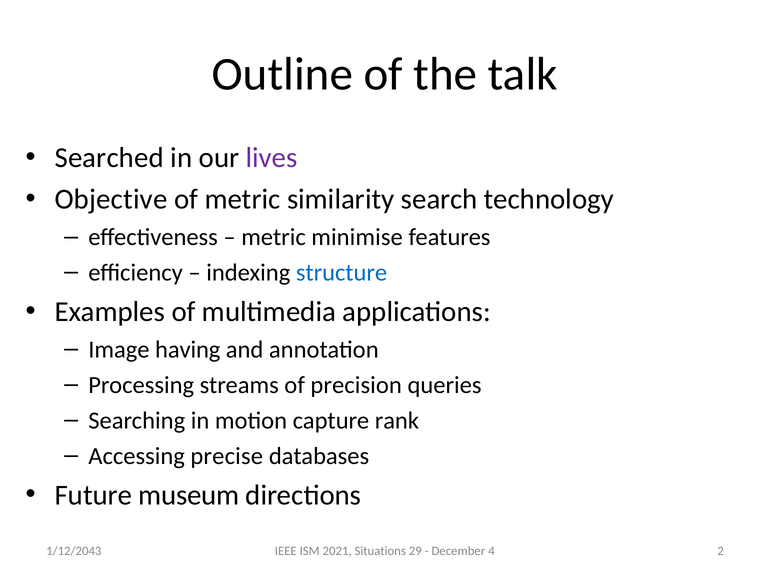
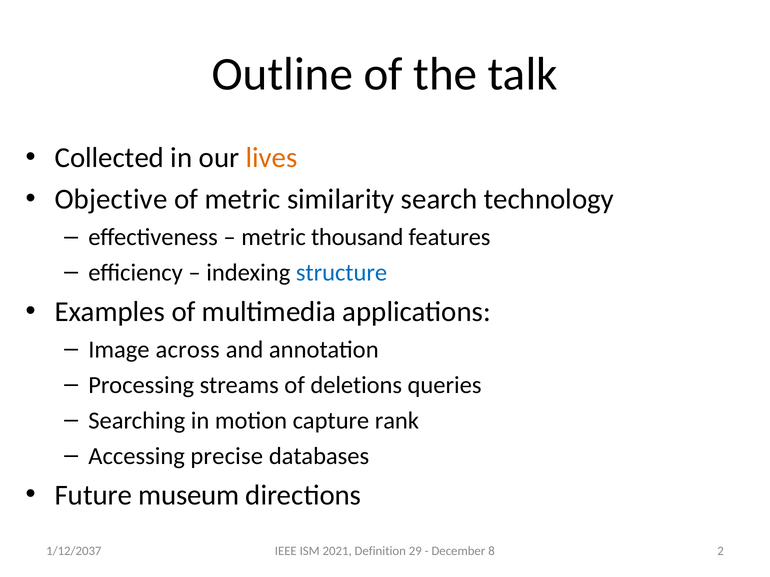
Searched: Searched -> Collected
lives colour: purple -> orange
minimise: minimise -> thousand
having: having -> across
precision: precision -> deletions
1/12/2043: 1/12/2043 -> 1/12/2037
Situations: Situations -> Definition
4: 4 -> 8
